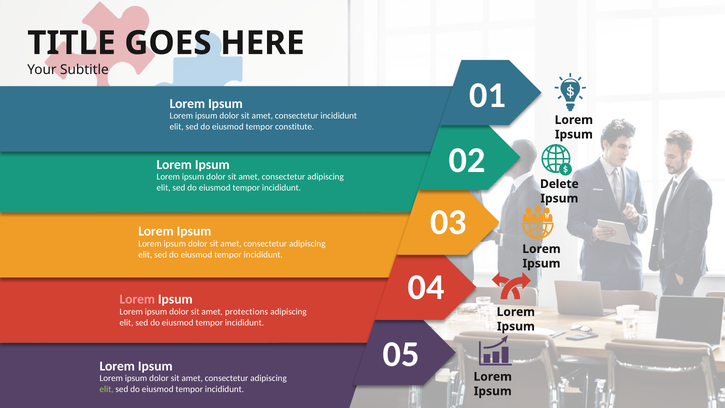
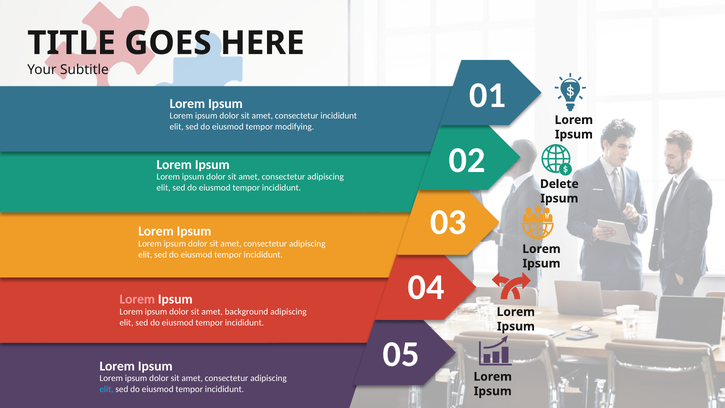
constitute: constitute -> modifying
protections: protections -> background
elit at (107, 389) colour: light green -> light blue
